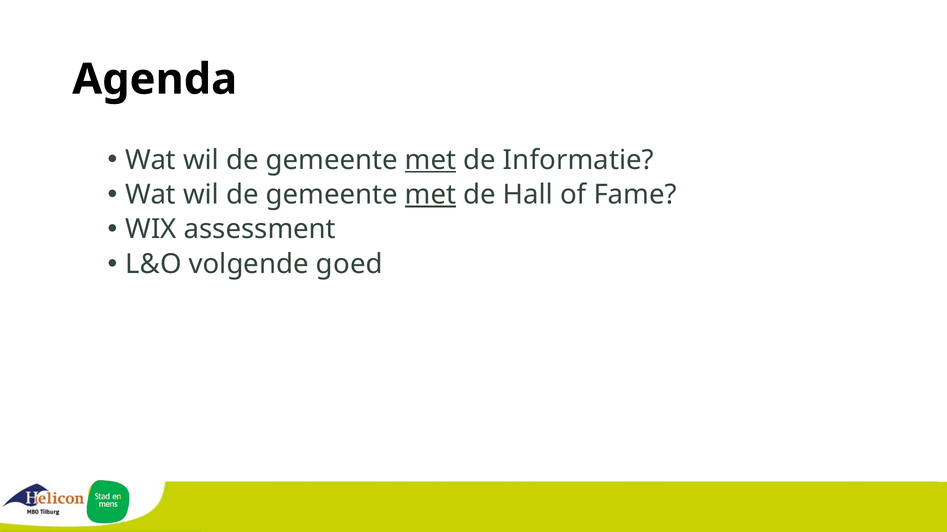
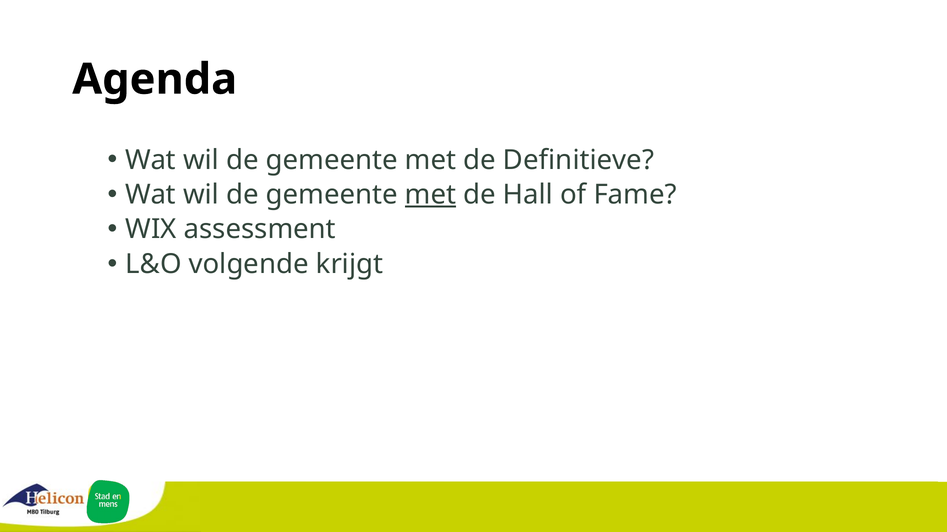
met at (431, 160) underline: present -> none
Informatie: Informatie -> Definitieve
goed: goed -> krijgt
